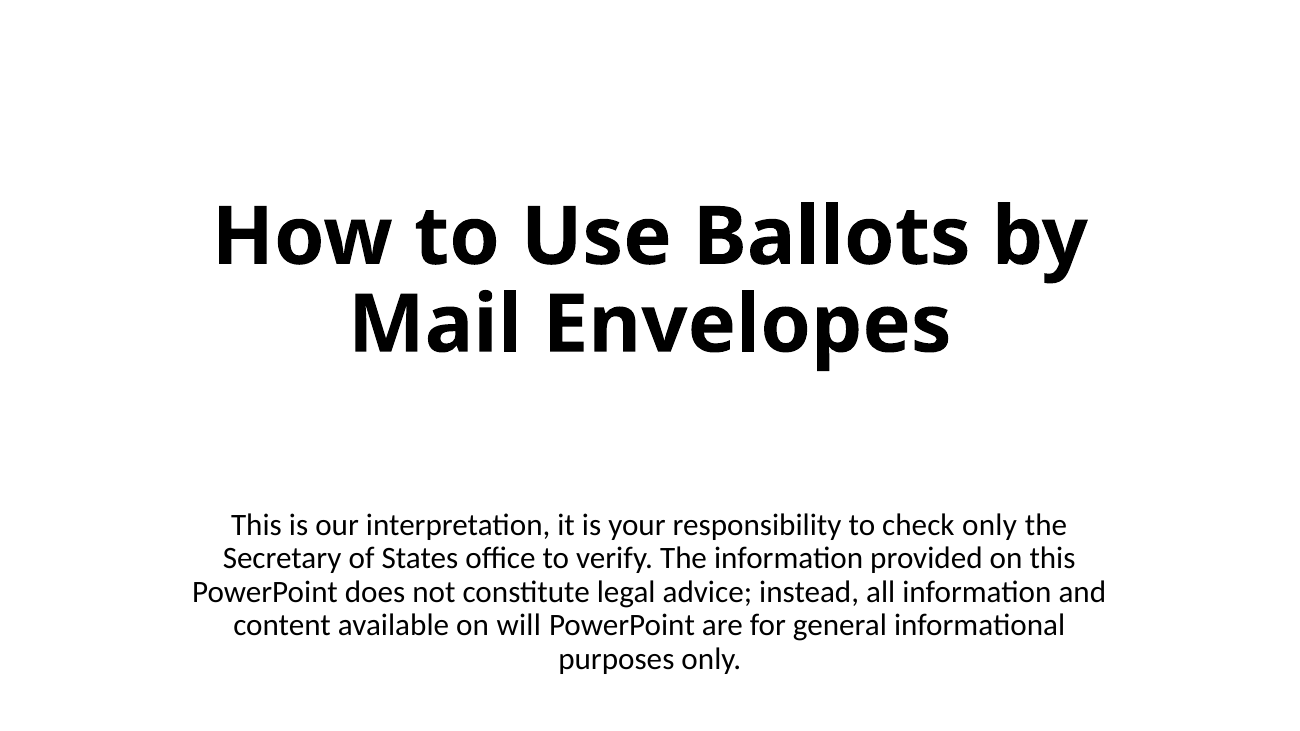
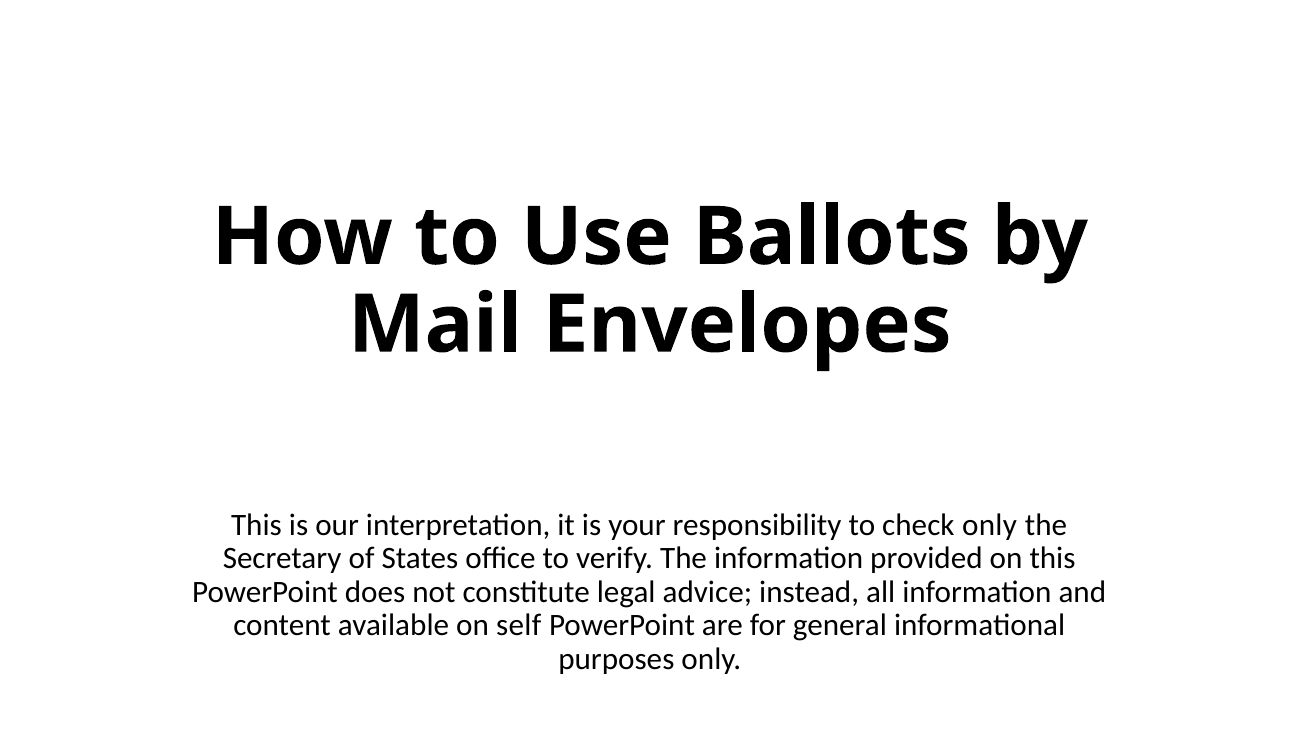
will: will -> self
